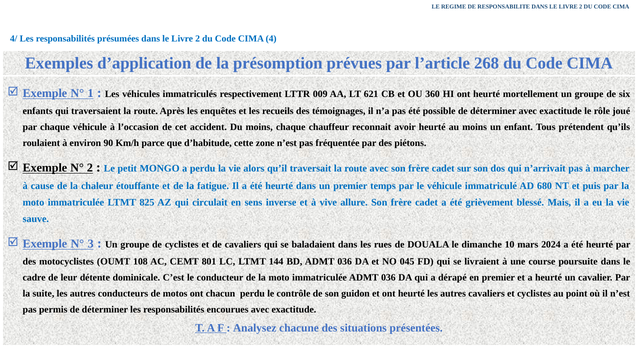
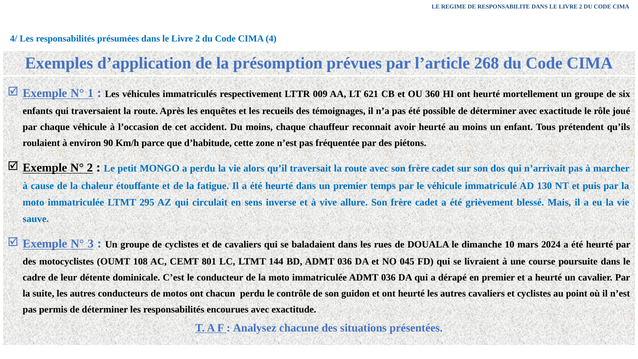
680: 680 -> 130
825: 825 -> 295
